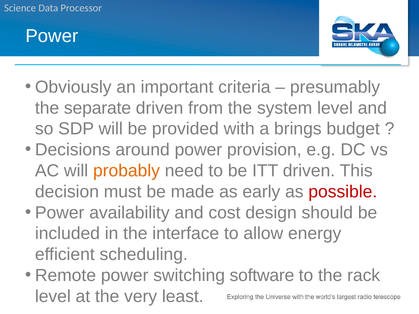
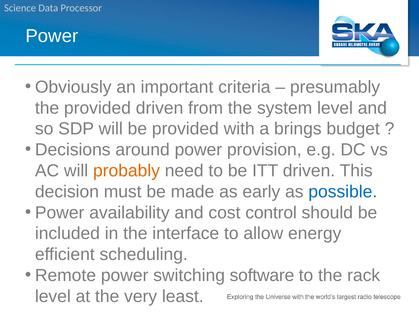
the separate: separate -> provided
possible colour: red -> blue
design: design -> control
